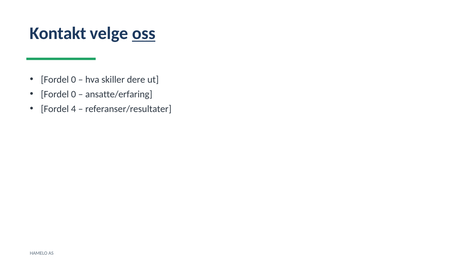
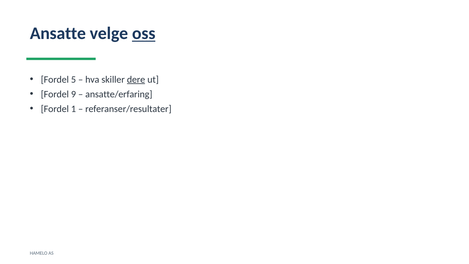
Kontakt: Kontakt -> Ansatte
0 at (74, 79): 0 -> 5
dere underline: none -> present
0 at (74, 94): 0 -> 9
4: 4 -> 1
